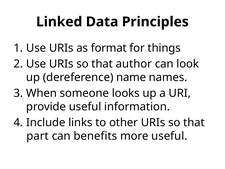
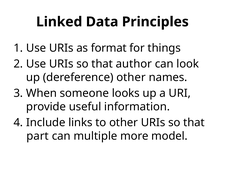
dereference name: name -> other
benefits: benefits -> multiple
more useful: useful -> model
